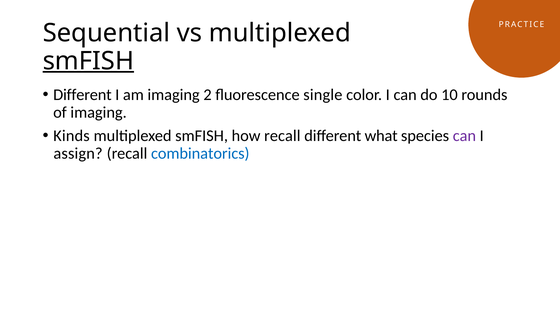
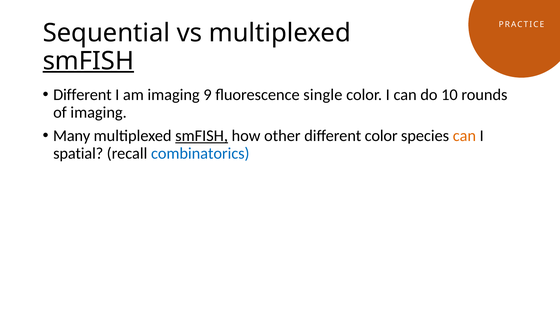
2: 2 -> 9
Kinds: Kinds -> Many
smFISH at (202, 136) underline: none -> present
how recall: recall -> other
different what: what -> color
can at (464, 136) colour: purple -> orange
assign: assign -> spatial
